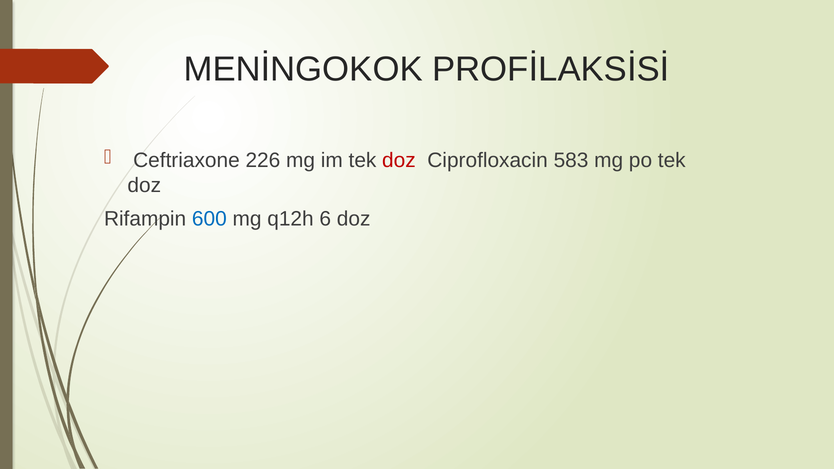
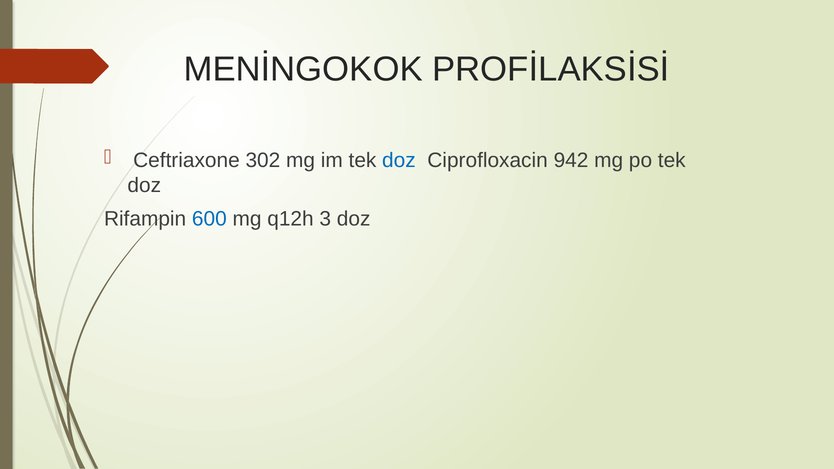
226: 226 -> 302
doz at (399, 160) colour: red -> blue
583: 583 -> 942
6: 6 -> 3
